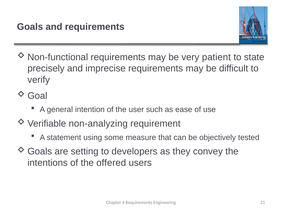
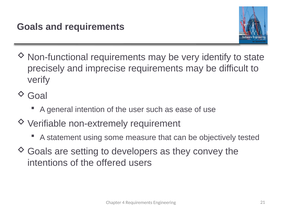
patient: patient -> identify
non-analyzing: non-analyzing -> non-extremely
